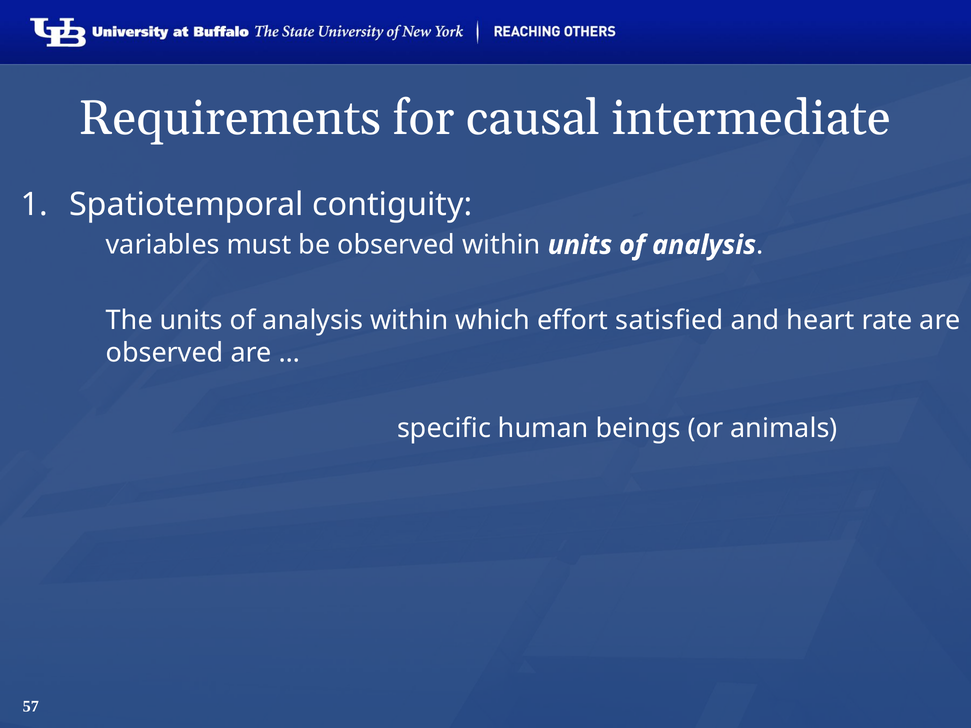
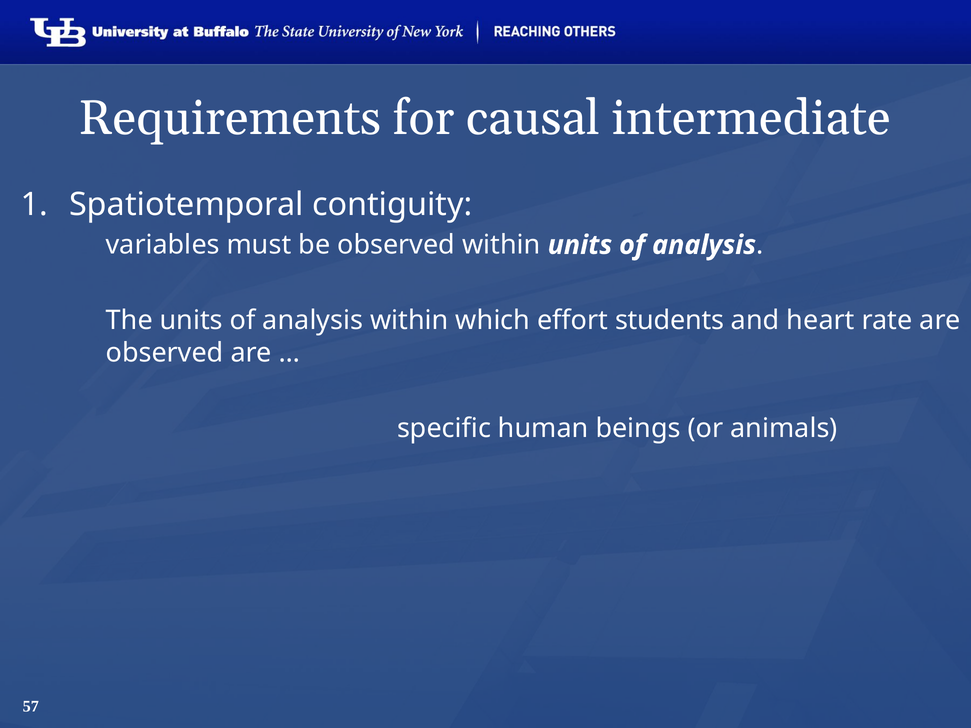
satisfied: satisfied -> students
